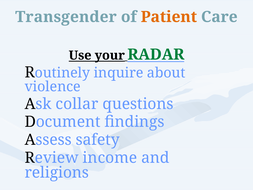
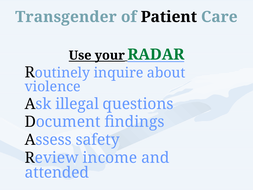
Patient colour: orange -> black
collar: collar -> illegal
religions: religions -> attended
